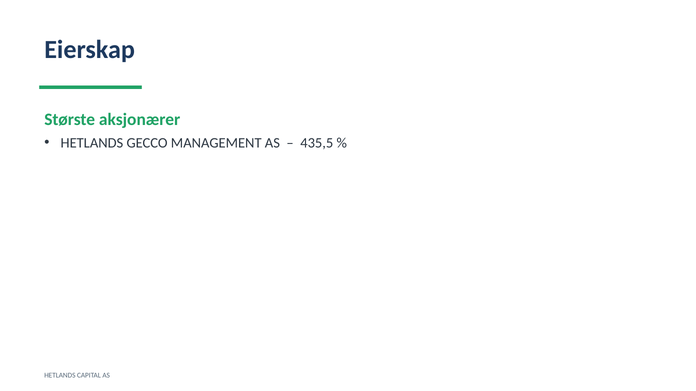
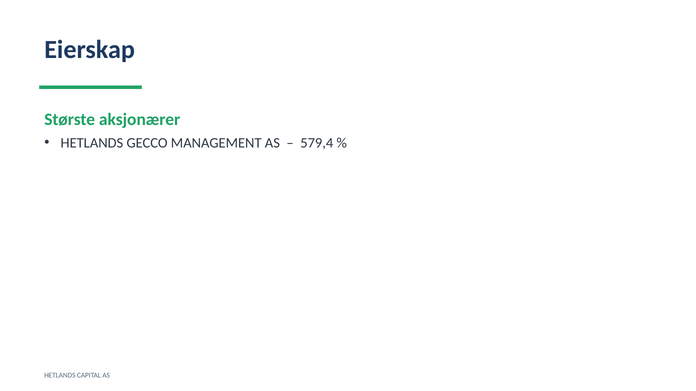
435,5: 435,5 -> 579,4
